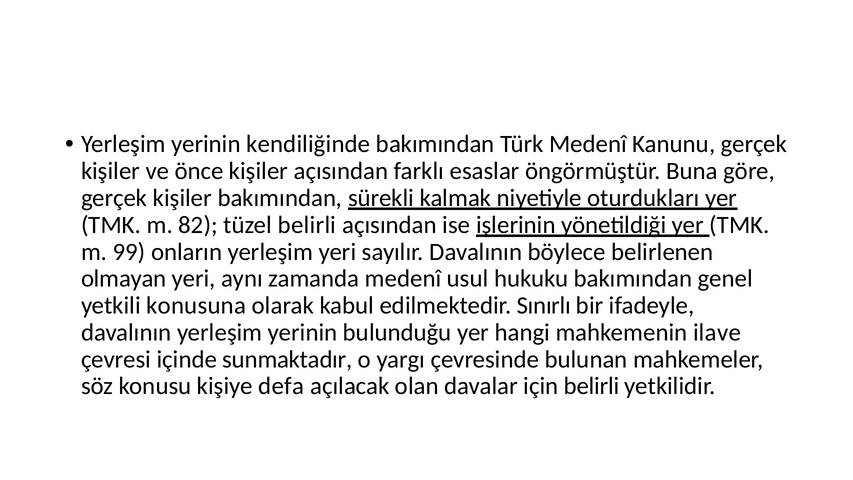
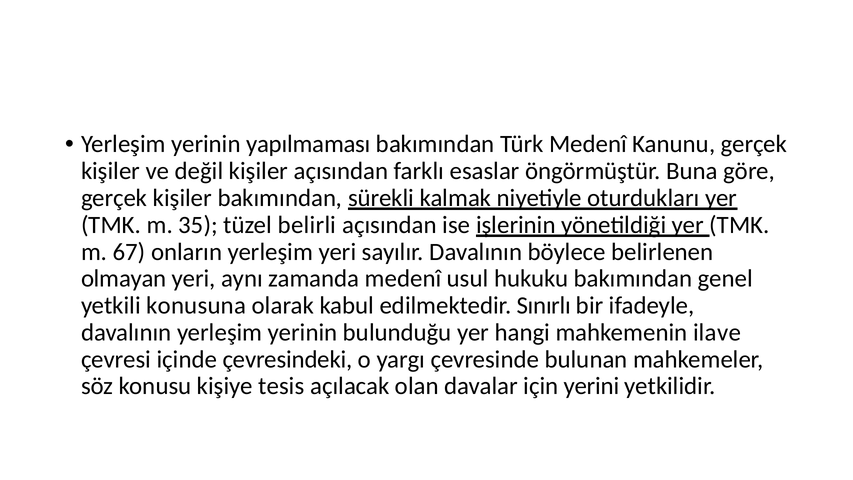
kendiliğinde: kendiliğinde -> yapılmaması
önce: önce -> değil
82: 82 -> 35
99: 99 -> 67
sunmaktadır: sunmaktadır -> çevresindeki
defa: defa -> tesis
için belirli: belirli -> yerini
